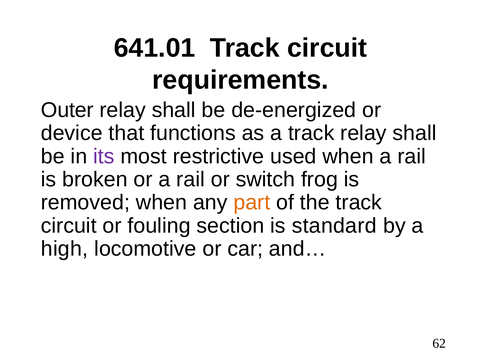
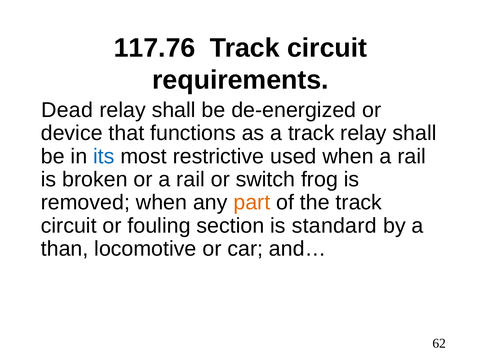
641.01: 641.01 -> 117.76
Outer: Outer -> Dead
its colour: purple -> blue
high: high -> than
